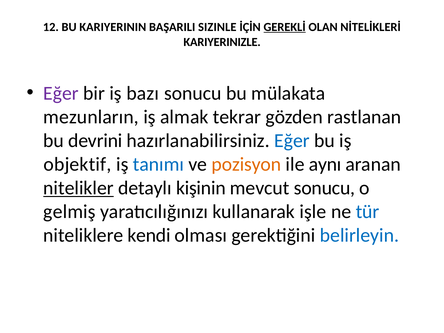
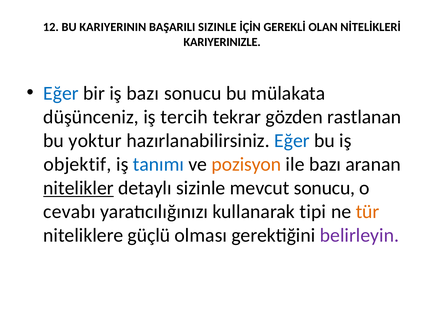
GEREKLİ underline: present -> none
Eğer at (61, 93) colour: purple -> blue
mezunların: mezunların -> düşünceniz
almak: almak -> tercih
devrini: devrini -> yoktur
ile aynı: aynı -> bazı
detaylı kişinin: kişinin -> sizinle
gelmiş: gelmiş -> cevabı
işle: işle -> tipi
tür colour: blue -> orange
kendi: kendi -> güçlü
belirleyin colour: blue -> purple
